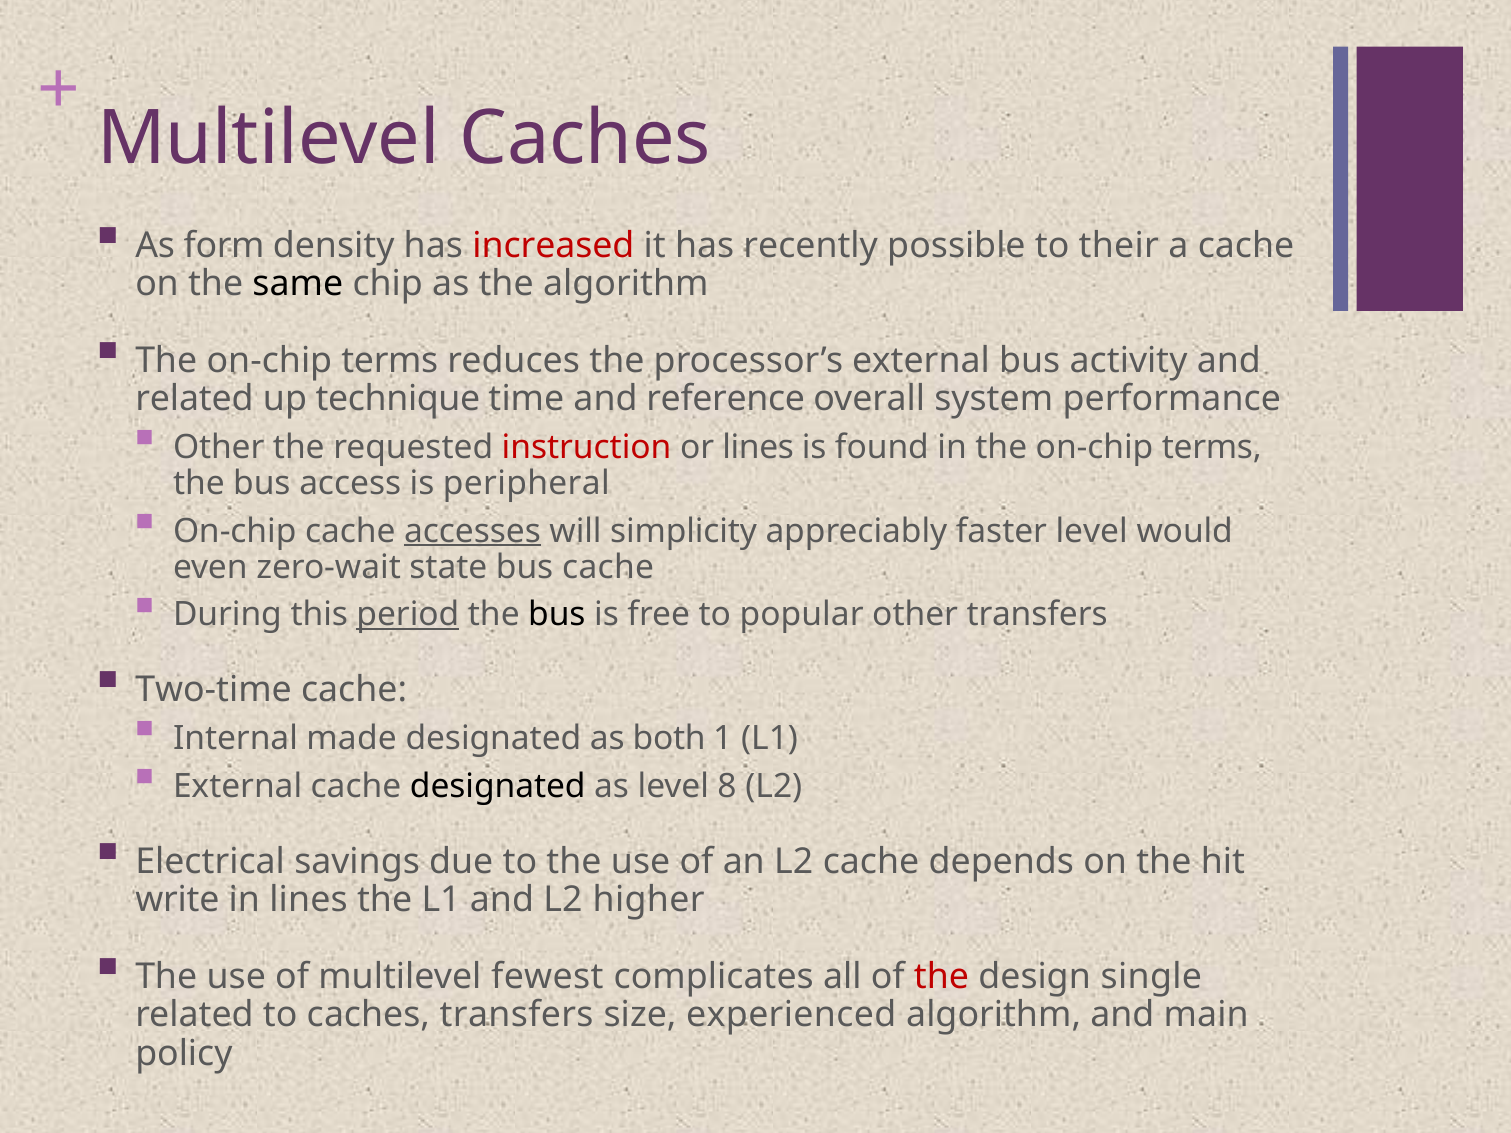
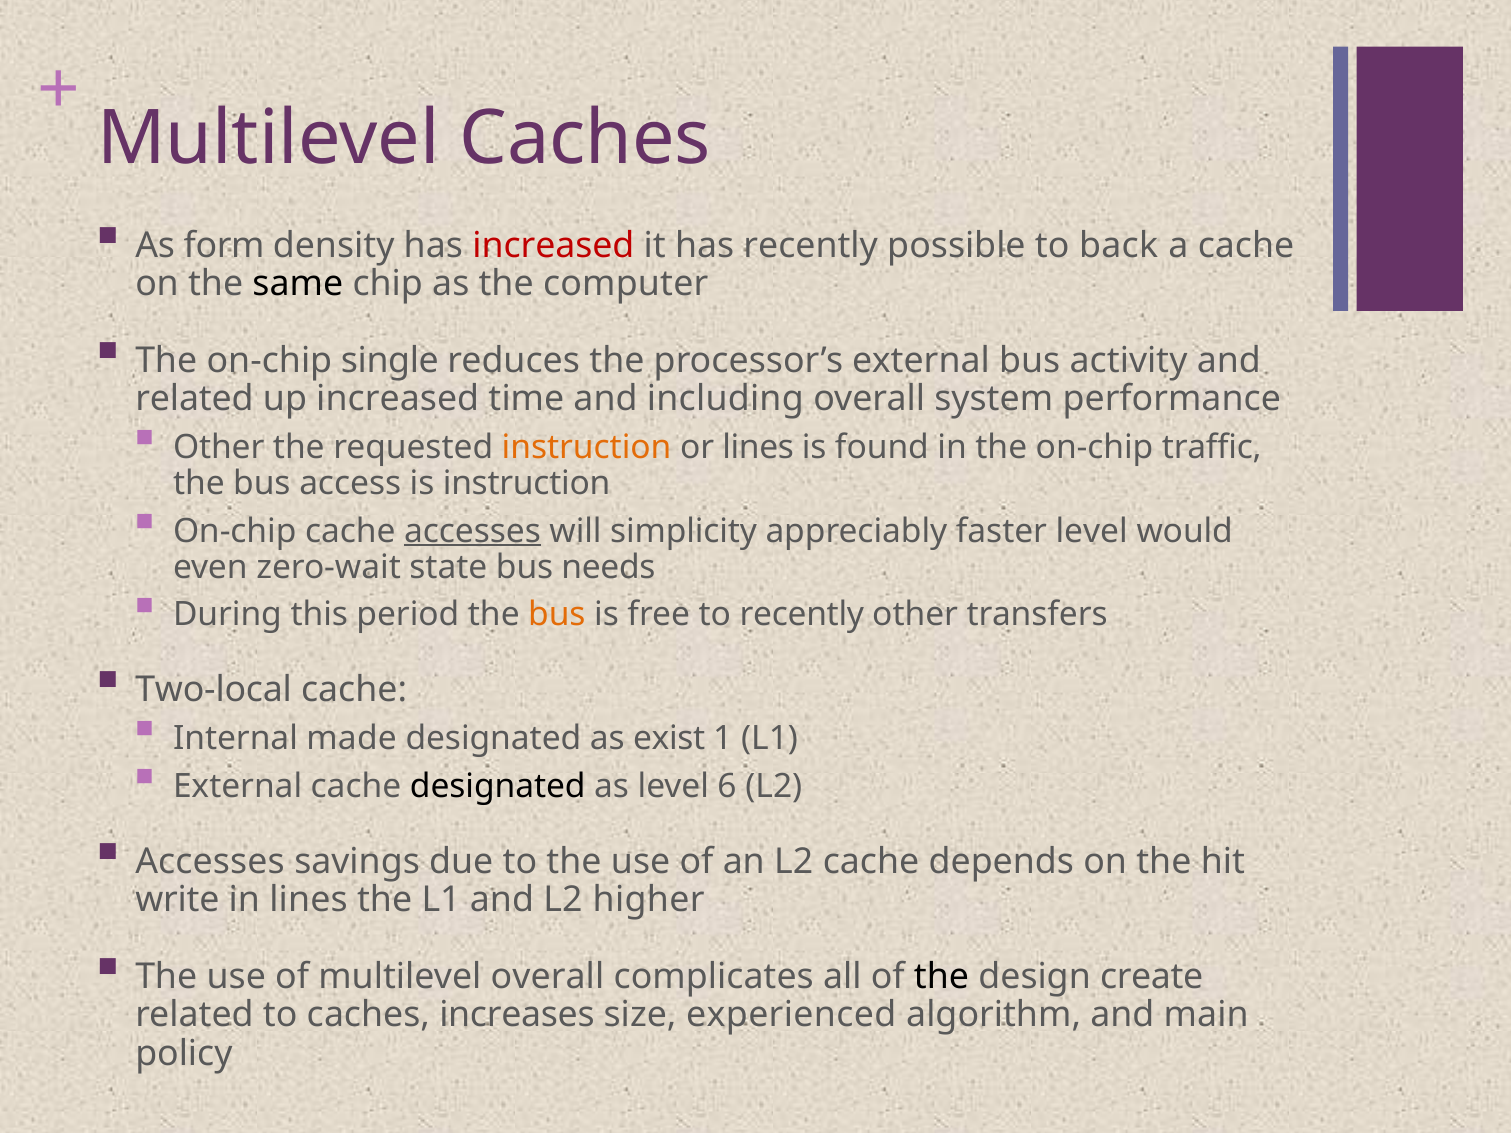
their: their -> back
the algorithm: algorithm -> computer
terms at (390, 360): terms -> single
up technique: technique -> increased
reference: reference -> including
instruction at (587, 447) colour: red -> orange
in the on-chip terms: terms -> traffic
is peripheral: peripheral -> instruction
bus cache: cache -> needs
period underline: present -> none
bus at (557, 615) colour: black -> orange
to popular: popular -> recently
Two-time: Two-time -> Two-local
both: both -> exist
8: 8 -> 6
Electrical at (210, 862): Electrical -> Accesses
multilevel fewest: fewest -> overall
the at (941, 977) colour: red -> black
single: single -> create
caches transfers: transfers -> increases
